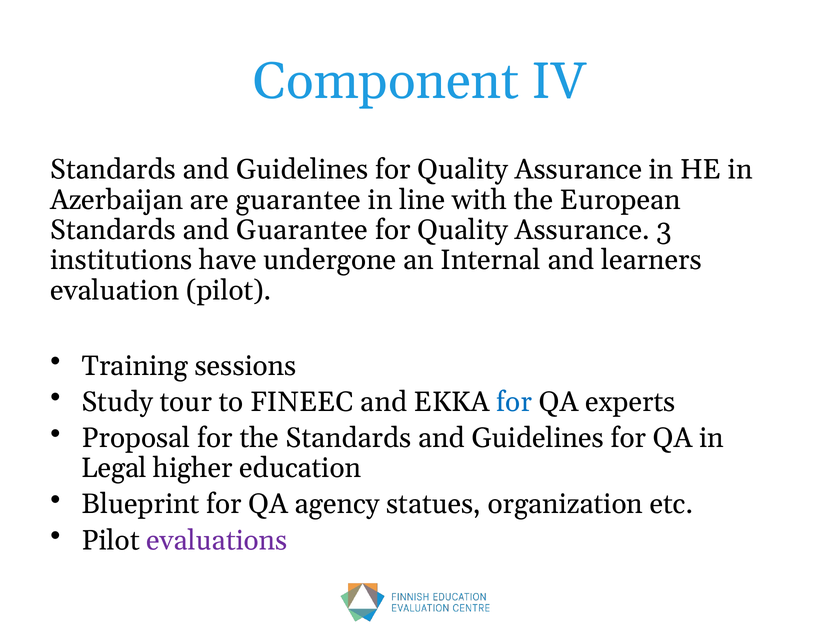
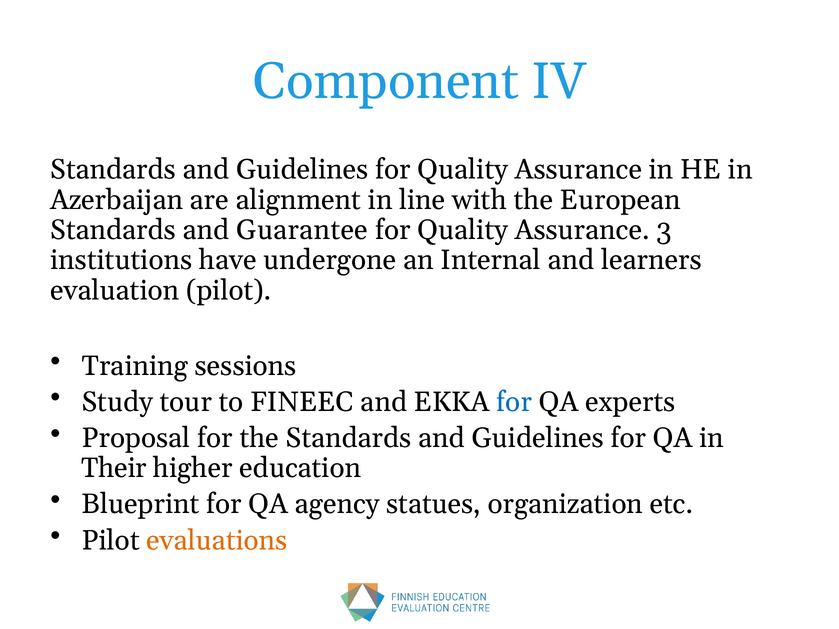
are guarantee: guarantee -> alignment
Legal: Legal -> Their
evaluations colour: purple -> orange
